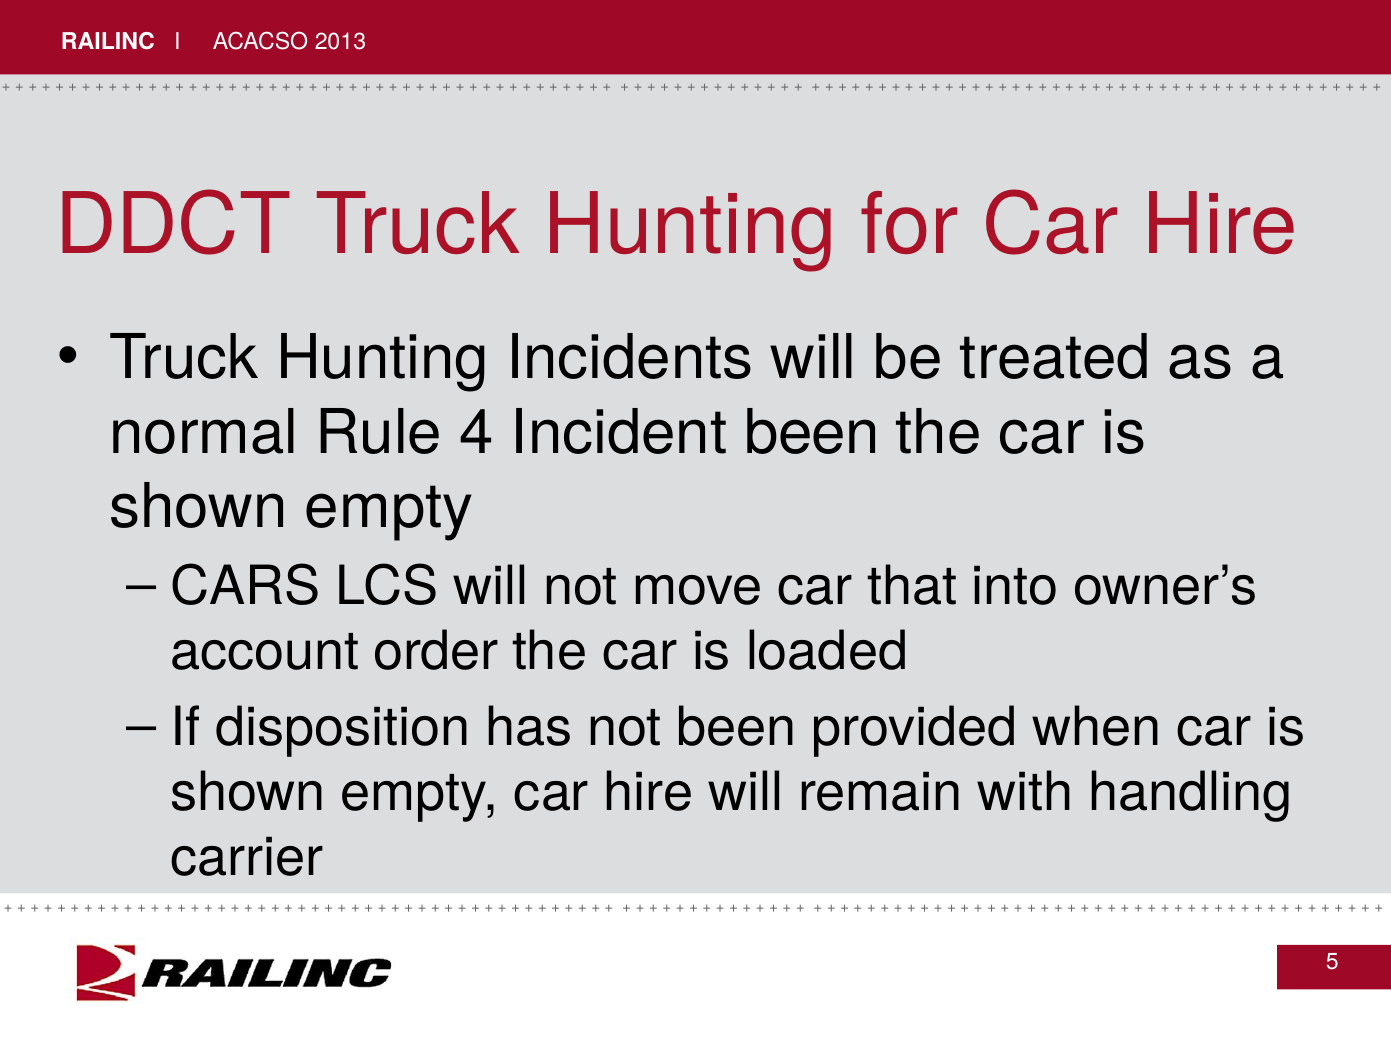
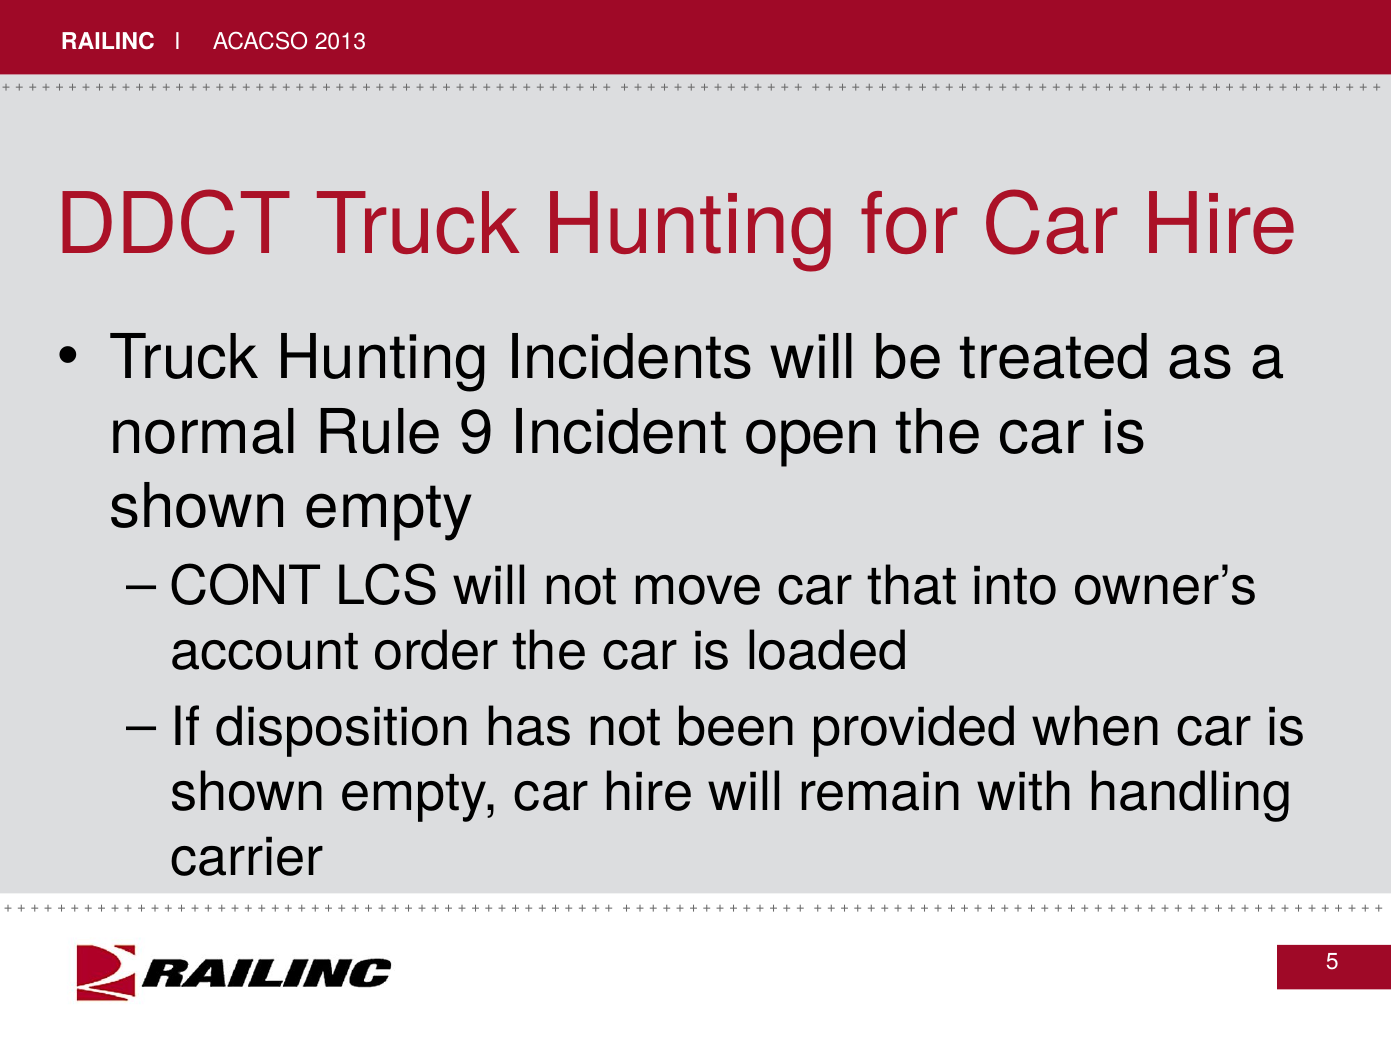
4: 4 -> 9
Incident been: been -> open
CARS: CARS -> CONT
